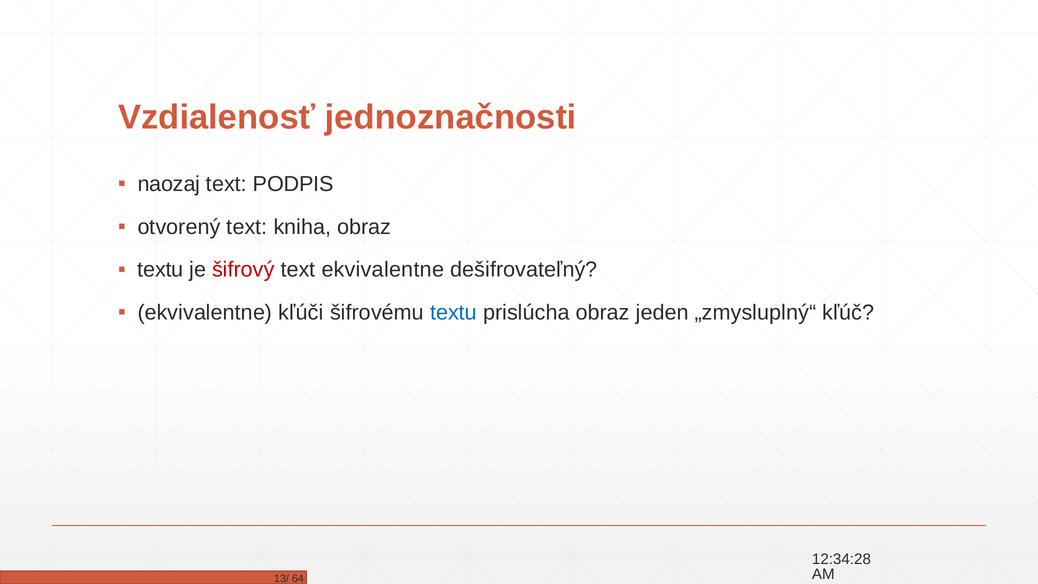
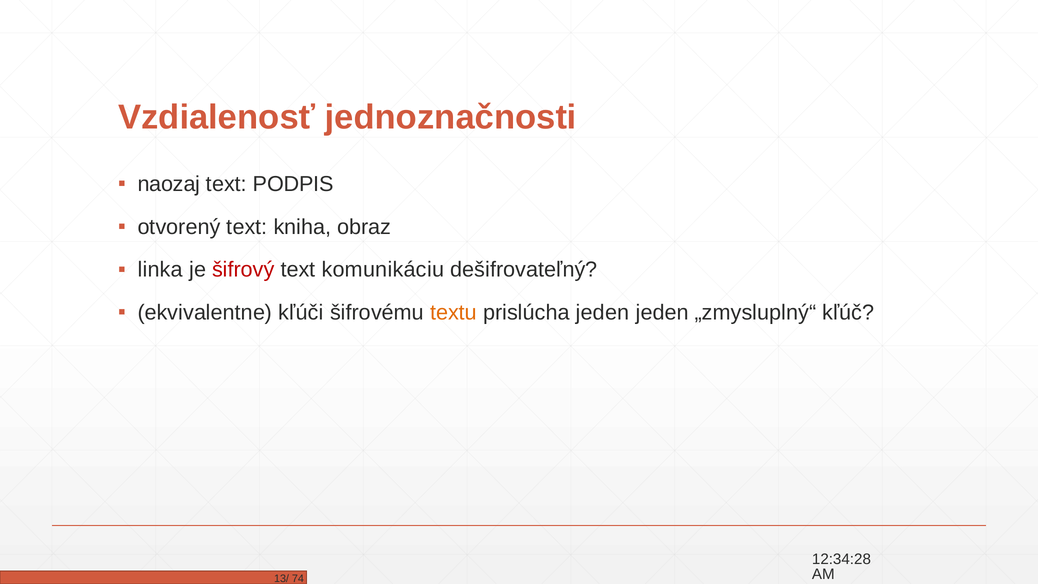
textu at (160, 270): textu -> linka
text ekvivalentne: ekvivalentne -> komunikáciu
textu at (453, 313) colour: blue -> orange
prislúcha obraz: obraz -> jeden
64: 64 -> 74
